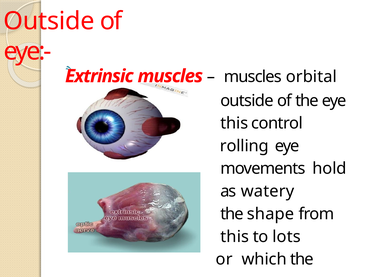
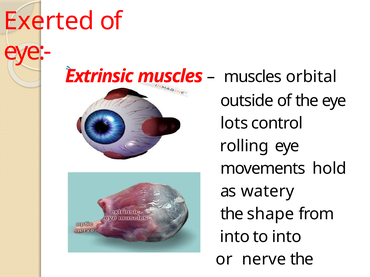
Outside at (49, 21): Outside -> Exerted
this at (234, 123): this -> lots
this at (235, 237): this -> into
to lots: lots -> into
which: which -> nerve
